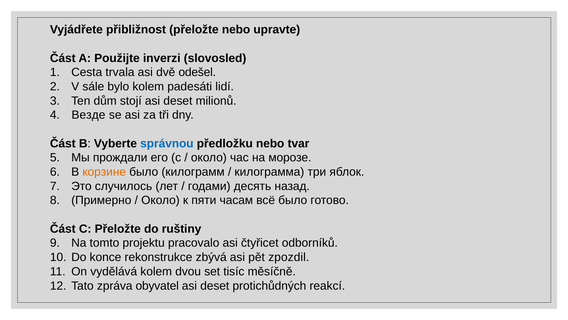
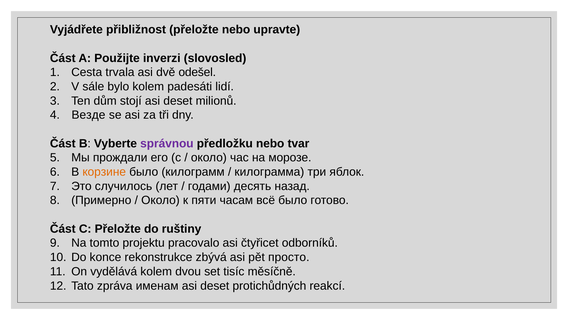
správnou colour: blue -> purple
zpozdil: zpozdil -> просто
obyvatel: obyvatel -> именам
